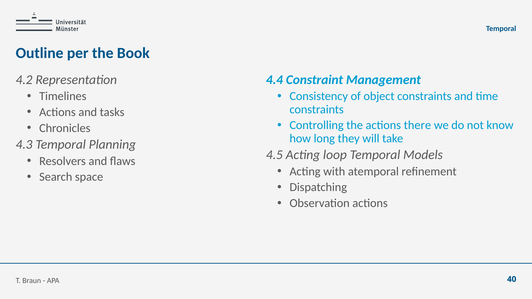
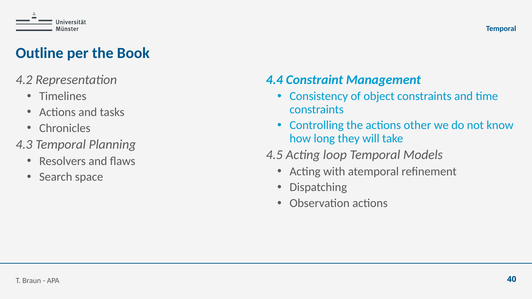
there: there -> other
